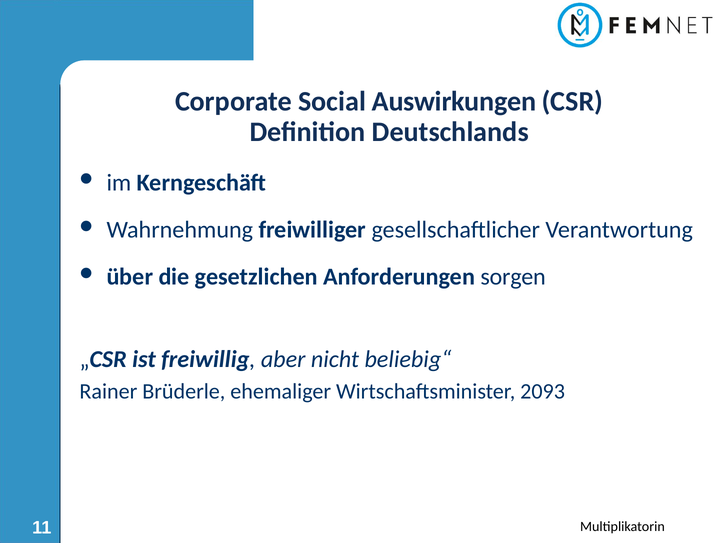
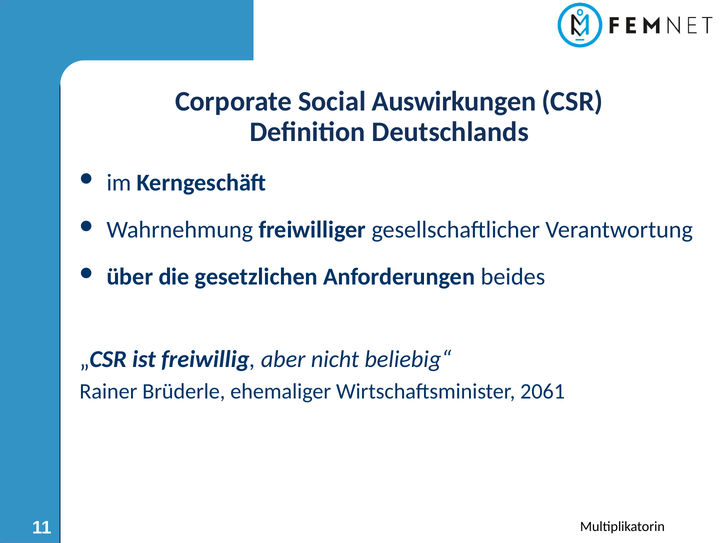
sorgen: sorgen -> beides
2093: 2093 -> 2061
